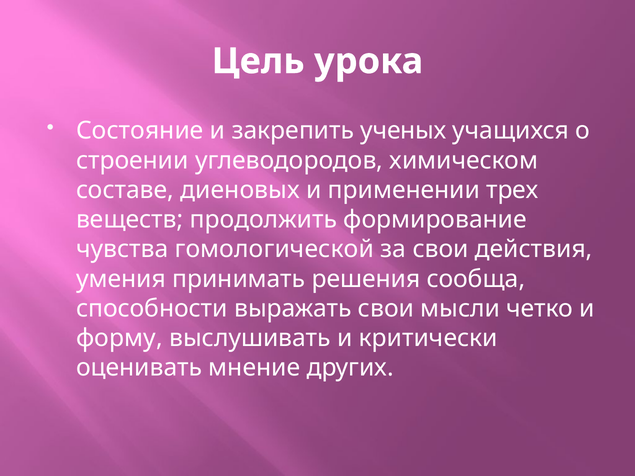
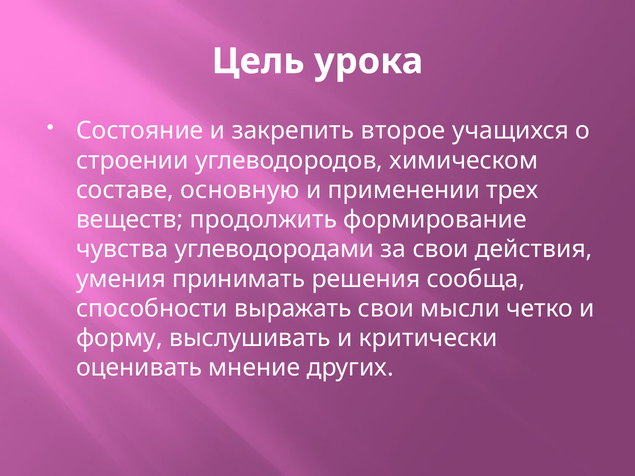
ученых: ученых -> второе
диеновых: диеновых -> основную
гомологической: гомологической -> углеводородами
